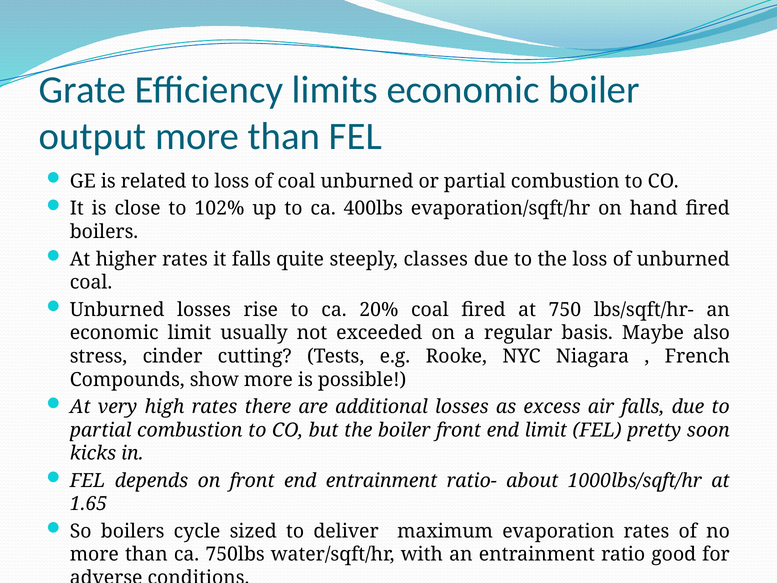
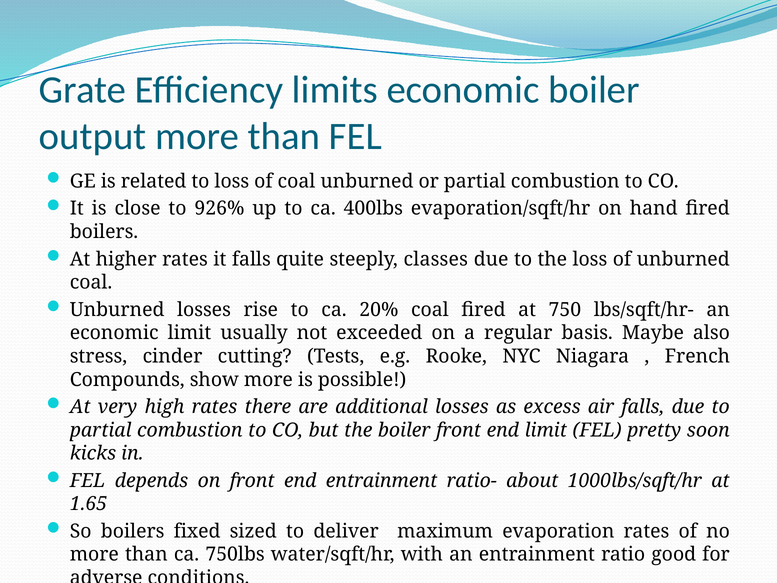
102%: 102% -> 926%
cycle: cycle -> fixed
